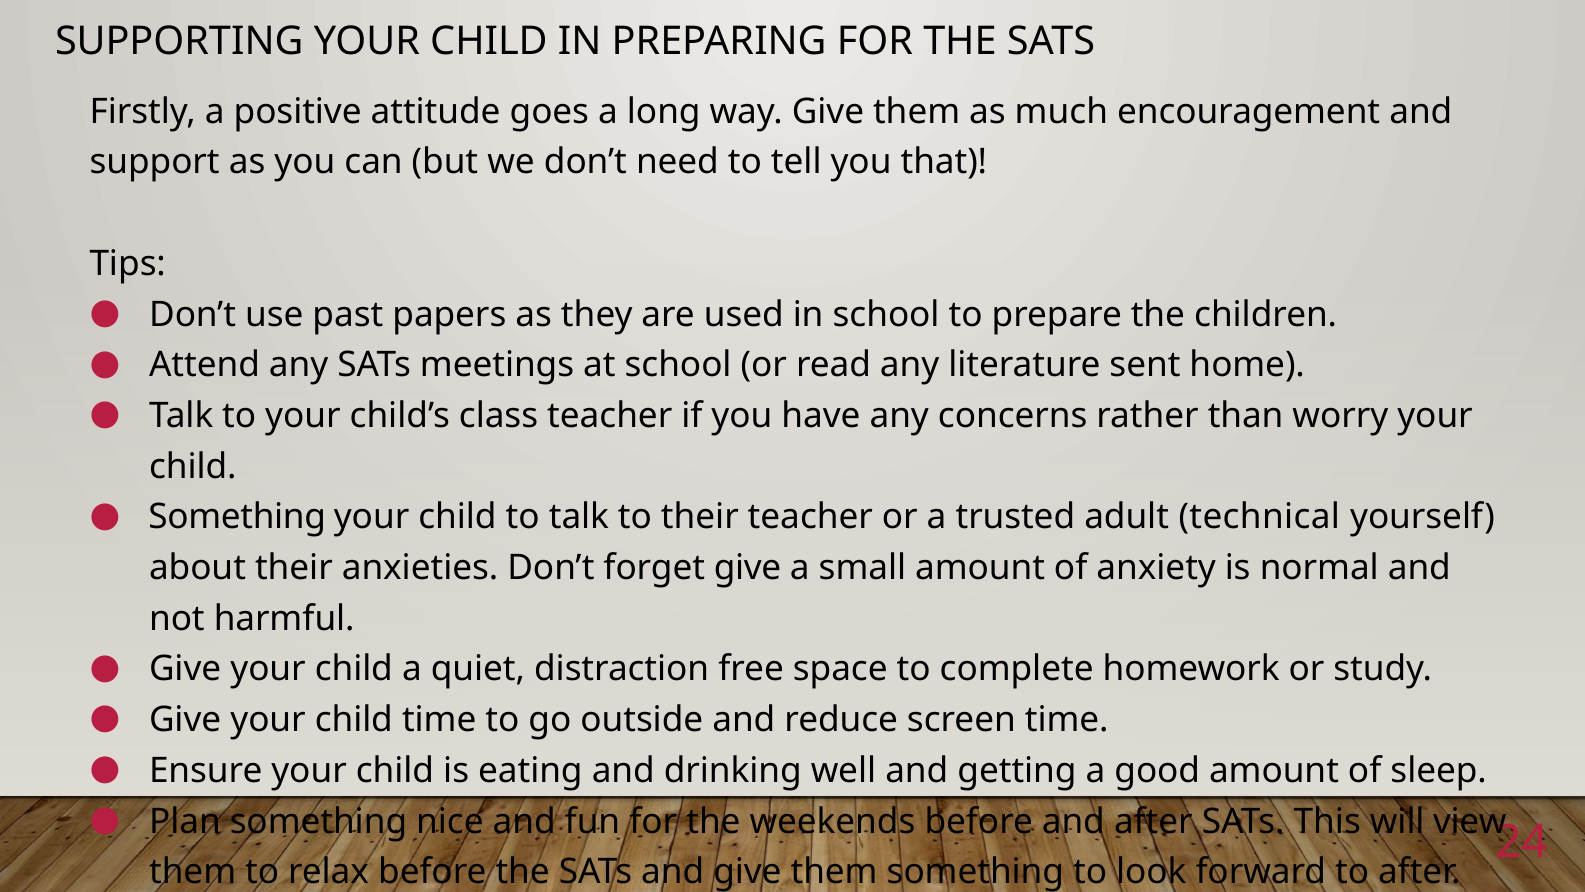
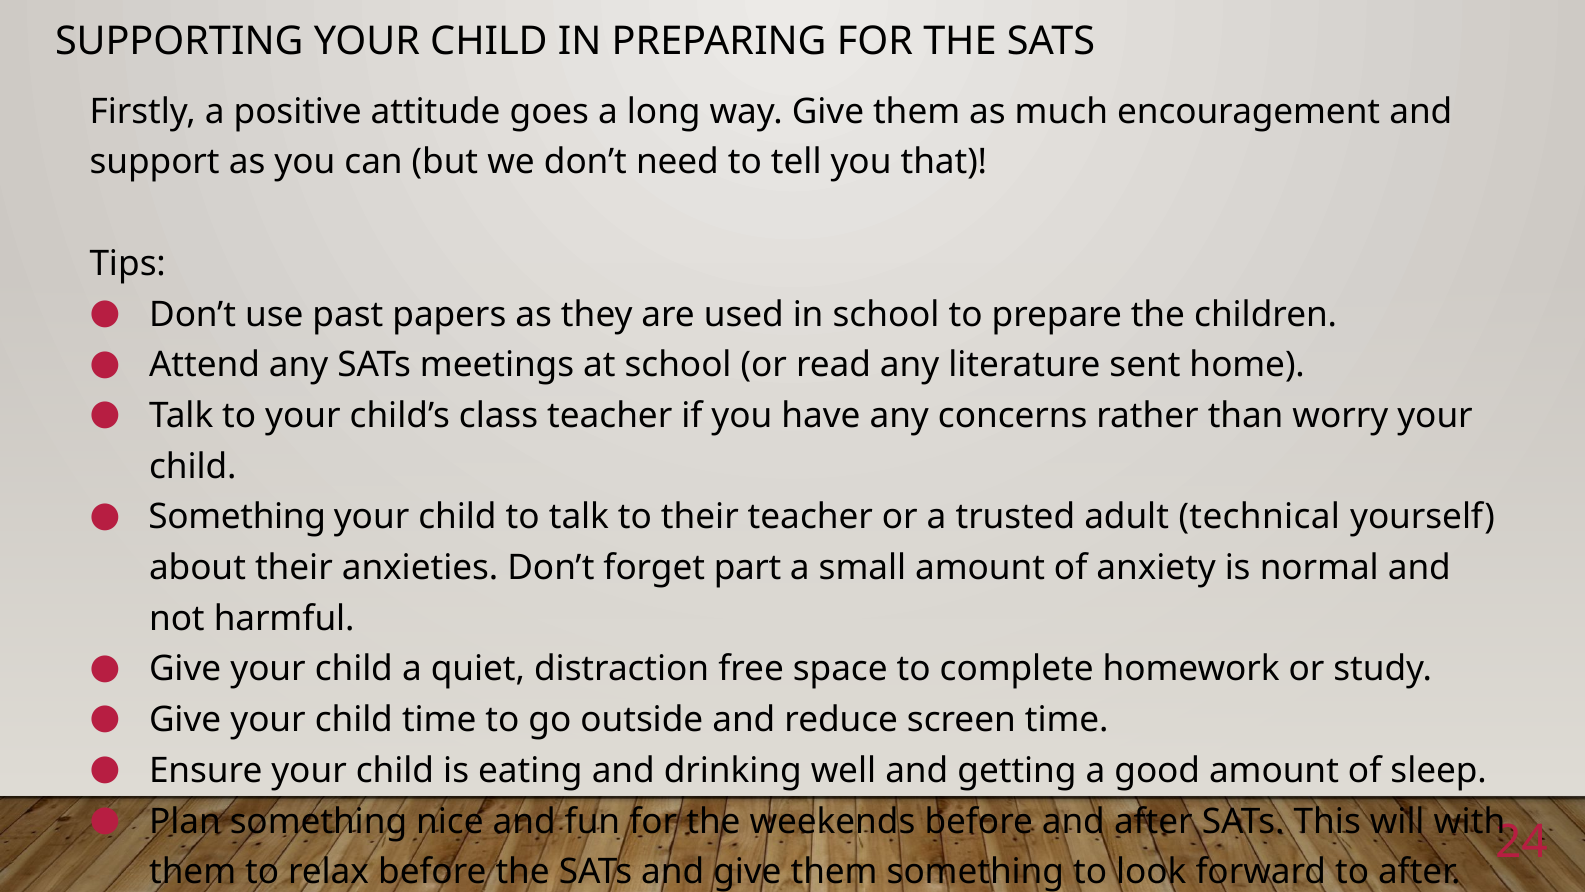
forget give: give -> part
view: view -> with
